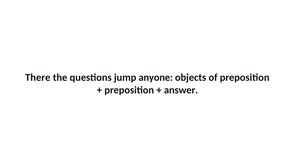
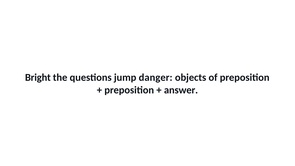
There: There -> Bright
anyone: anyone -> danger
